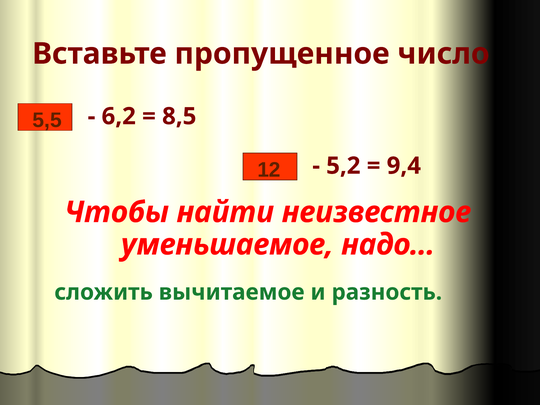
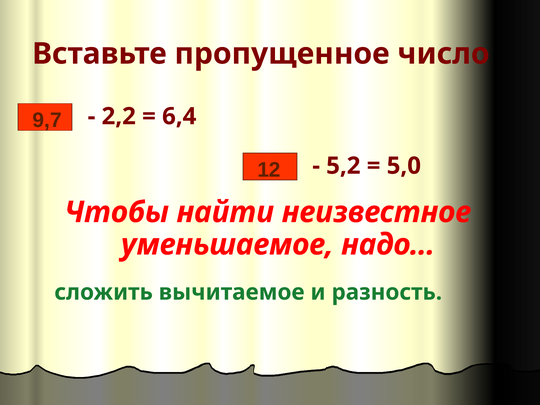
5,5: 5,5 -> 9,7
6,2: 6,2 -> 2,2
8,5: 8,5 -> 6,4
9,4: 9,4 -> 5,0
